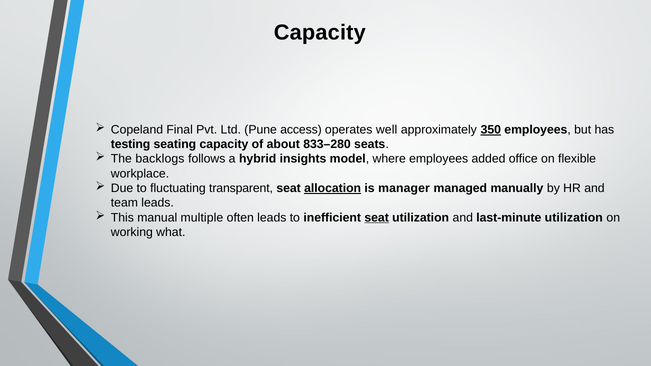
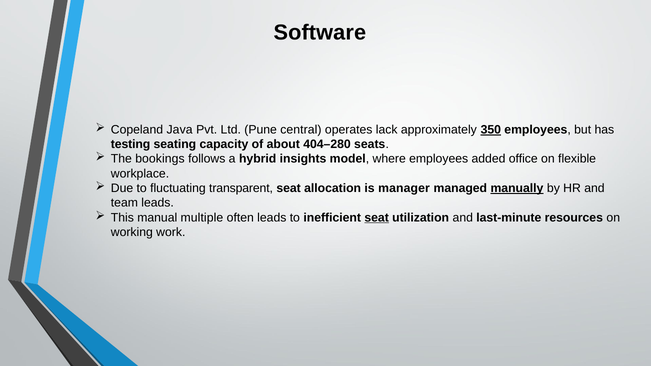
Capacity at (320, 33): Capacity -> Software
Final: Final -> Java
access: access -> central
well: well -> lack
833–280: 833–280 -> 404–280
backlogs: backlogs -> bookings
allocation underline: present -> none
manually underline: none -> present
last-minute utilization: utilization -> resources
what: what -> work
